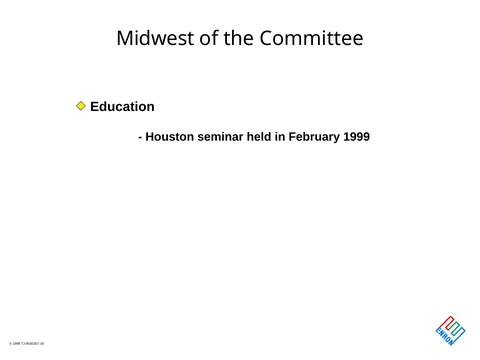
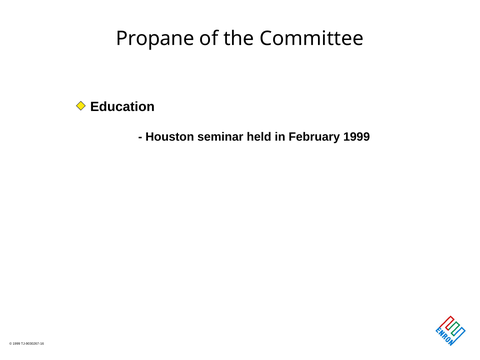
Midwest: Midwest -> Propane
